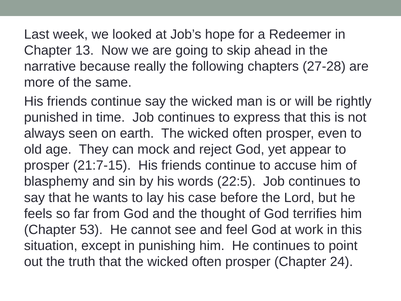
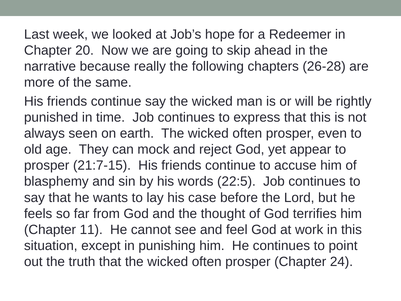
13: 13 -> 20
27-28: 27-28 -> 26-28
53: 53 -> 11
